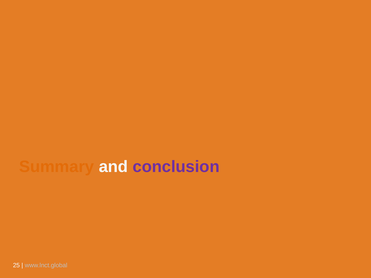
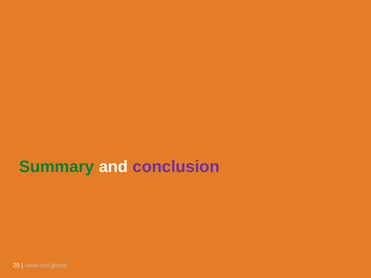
Summary colour: orange -> green
